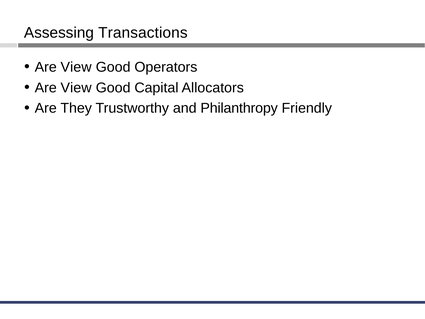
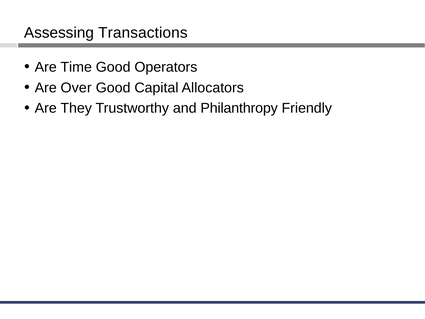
View at (76, 67): View -> Time
View at (76, 88): View -> Over
